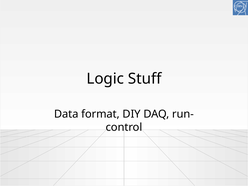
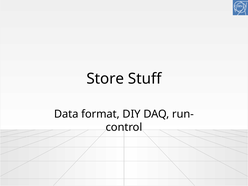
Logic: Logic -> Store
